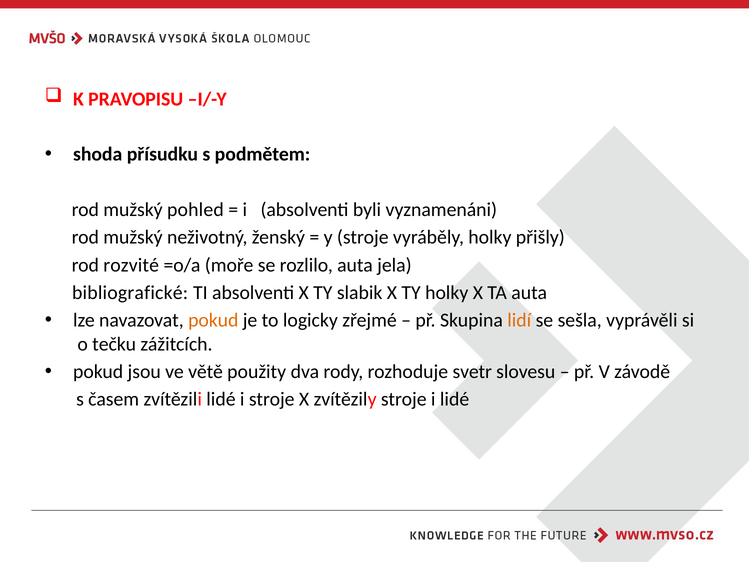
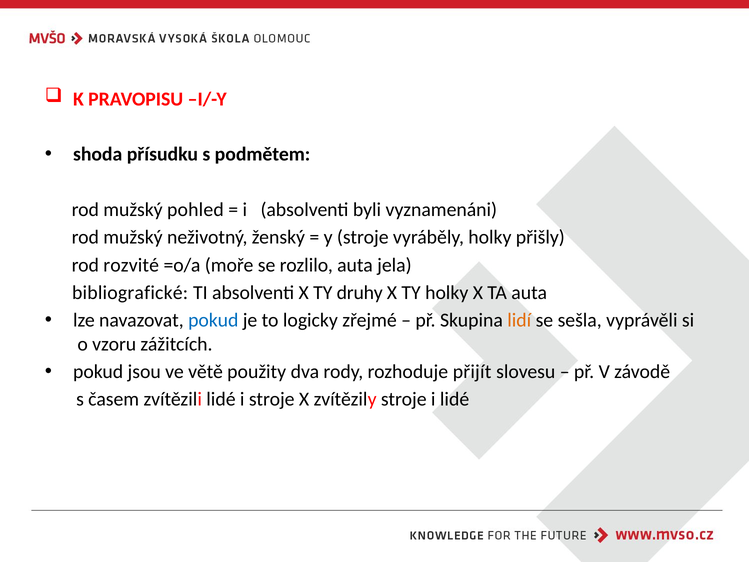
slabik: slabik -> druhy
pokud at (213, 320) colour: orange -> blue
tečku: tečku -> vzoru
svetr: svetr -> přijít
